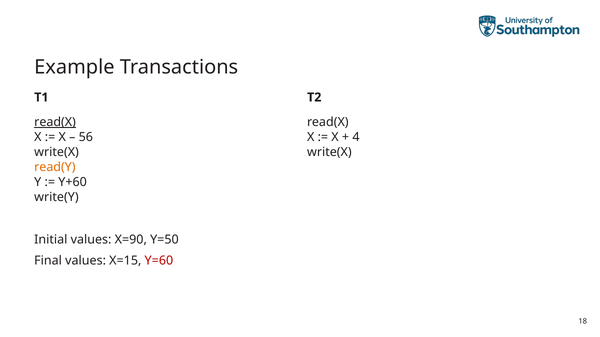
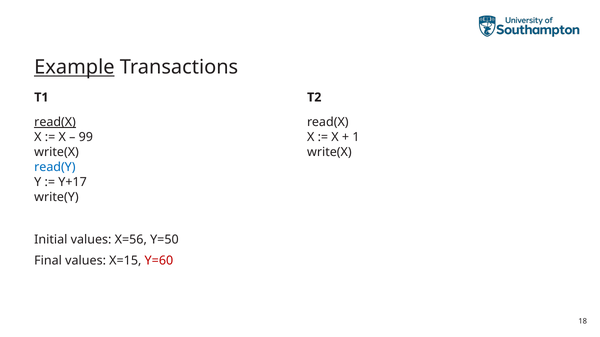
Example underline: none -> present
4: 4 -> 1
56: 56 -> 99
read(Y colour: orange -> blue
Y+60: Y+60 -> Y+17
X=90: X=90 -> X=56
